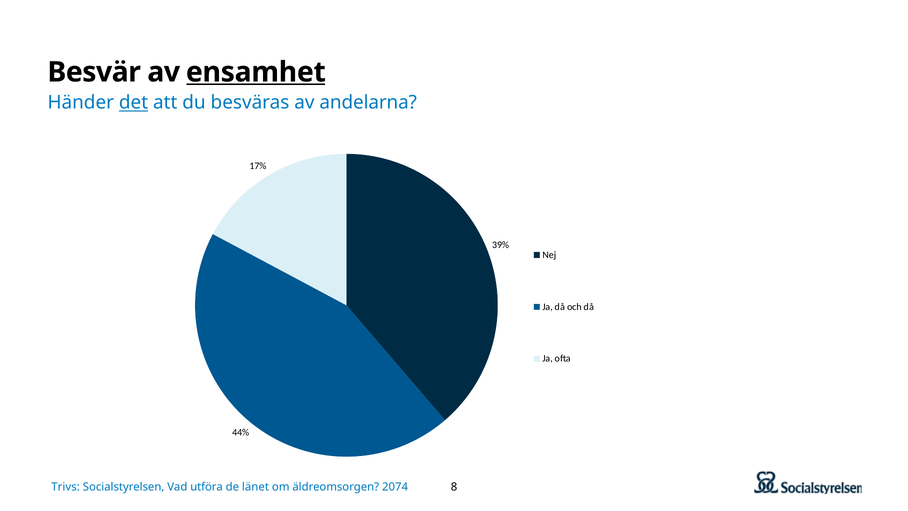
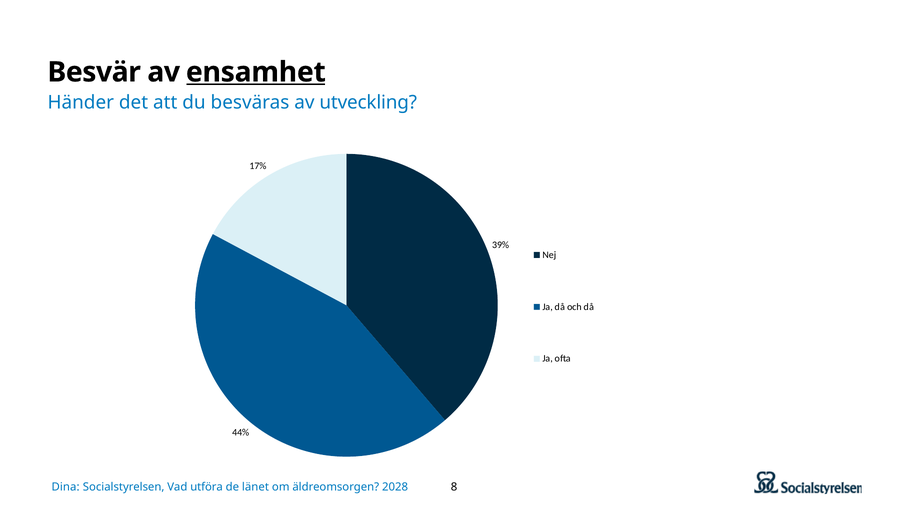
det underline: present -> none
andelarna: andelarna -> utveckling
Trivs: Trivs -> Dina
2074: 2074 -> 2028
